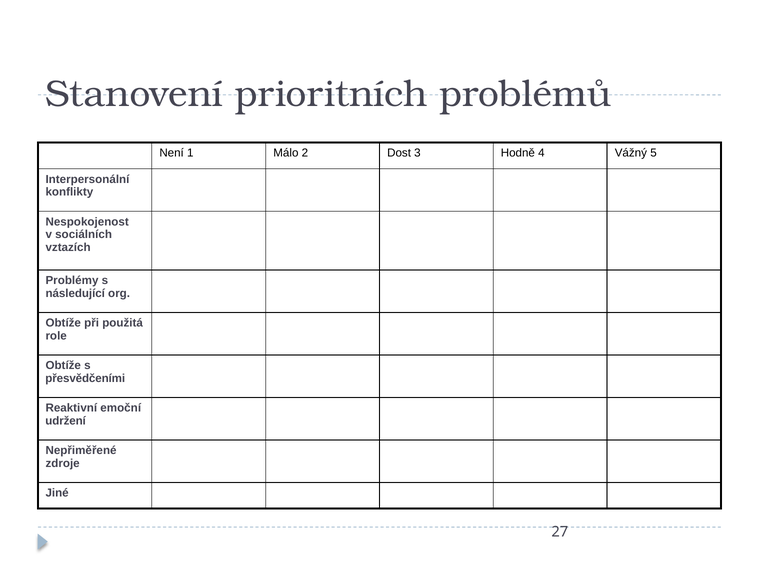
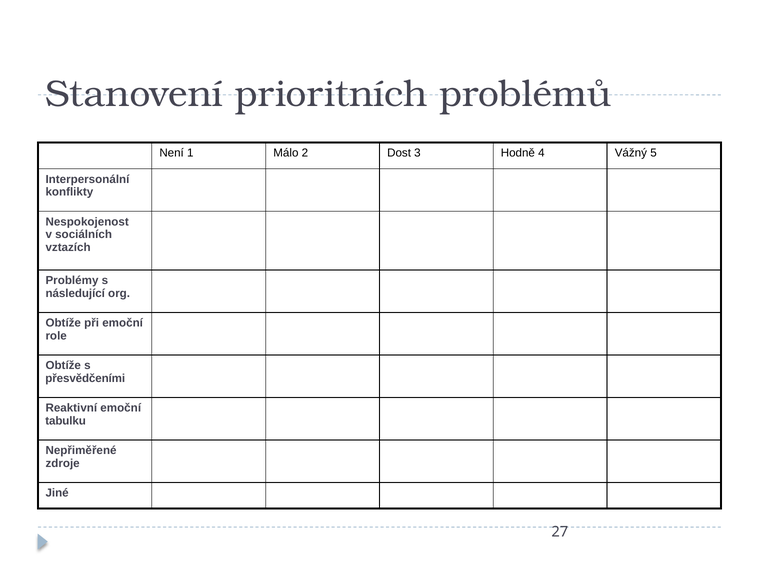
při použitá: použitá -> emoční
udržení: udržení -> tabulku
